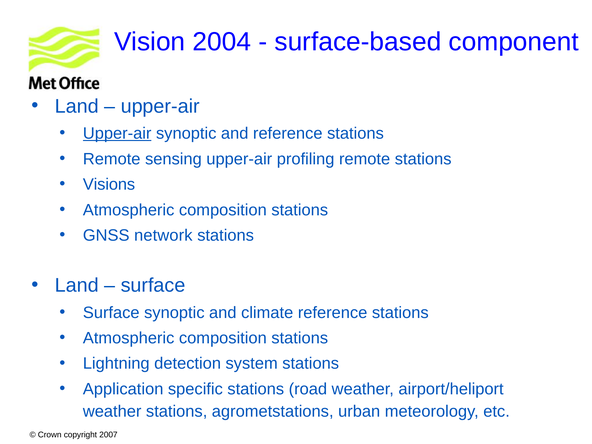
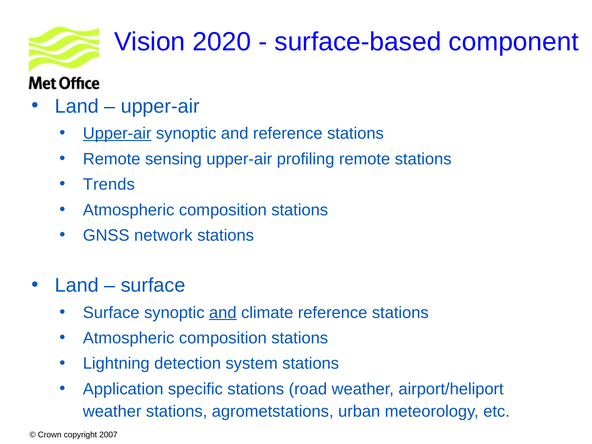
2004: 2004 -> 2020
Visions: Visions -> Trends
and at (223, 313) underline: none -> present
